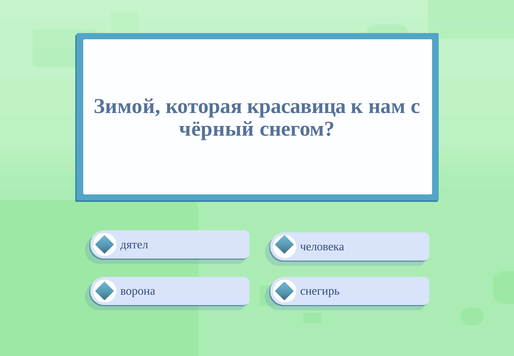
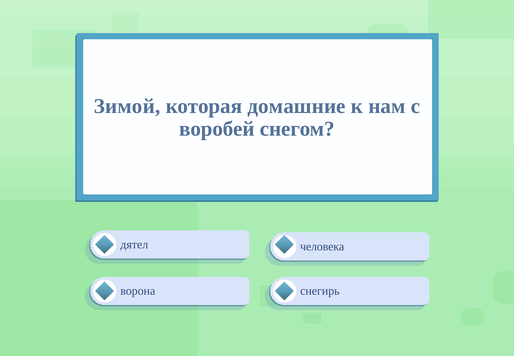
красавица: красавица -> домашние
чёрный: чёрный -> воробей
